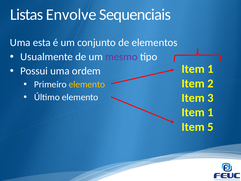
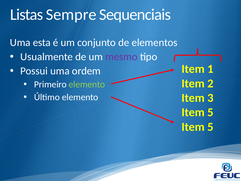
Envolve: Envolve -> Sempre
elemento at (87, 84) colour: yellow -> light green
1 at (210, 112): 1 -> 5
